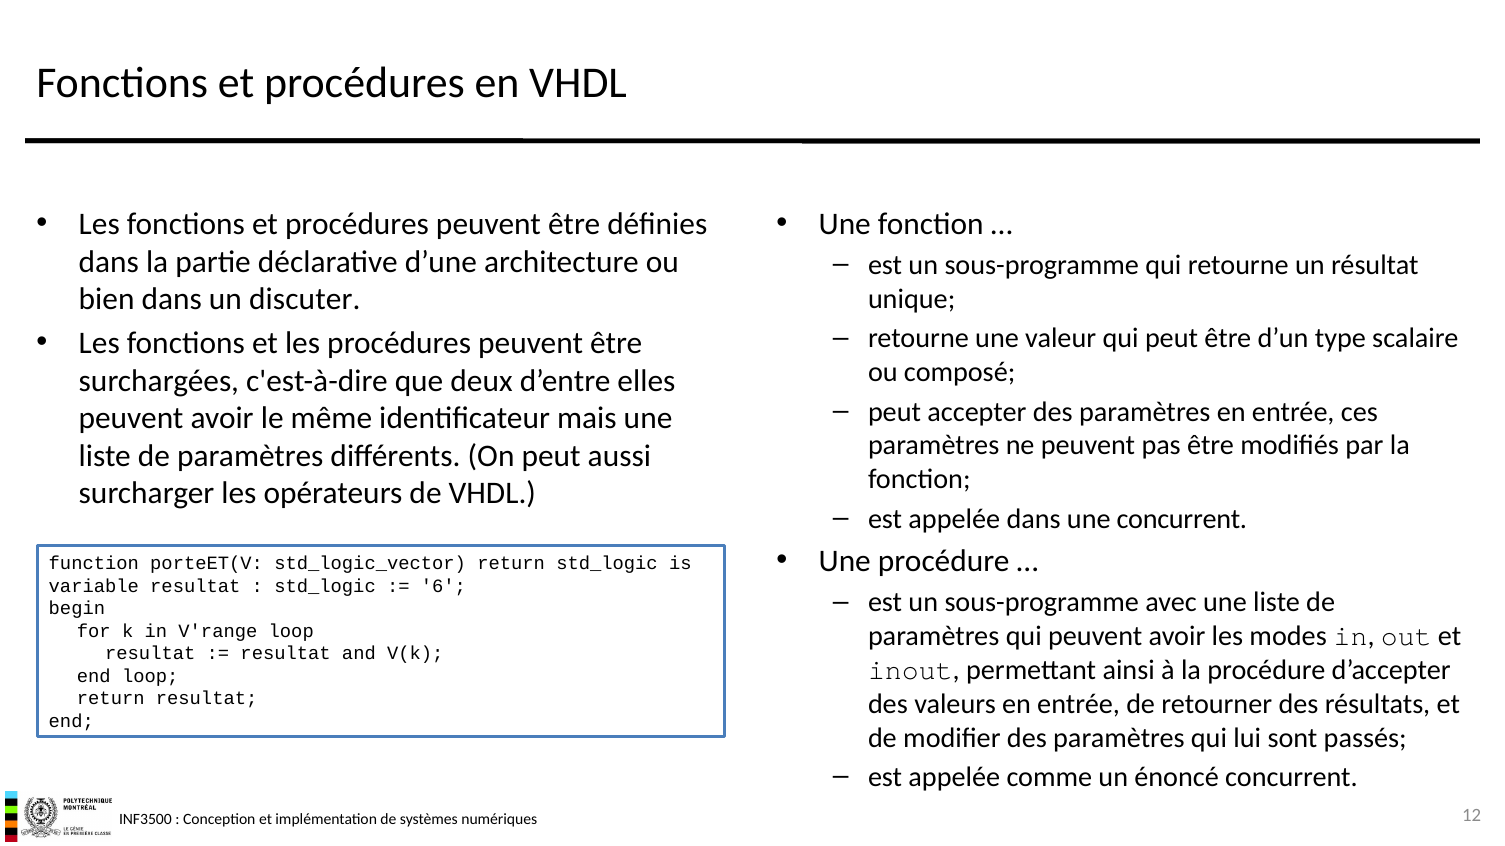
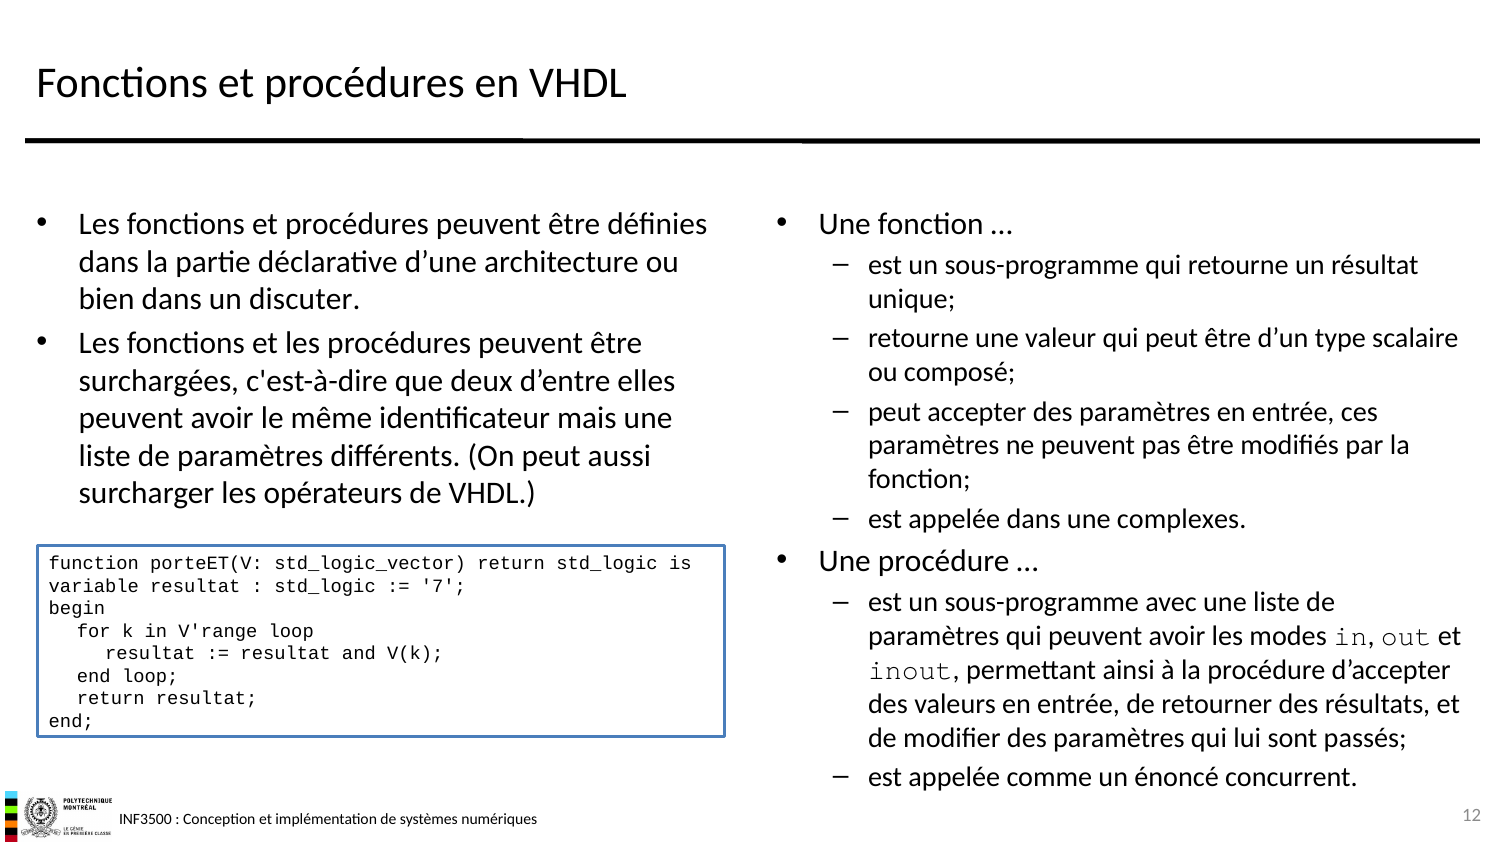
une concurrent: concurrent -> complexes
6: 6 -> 7
